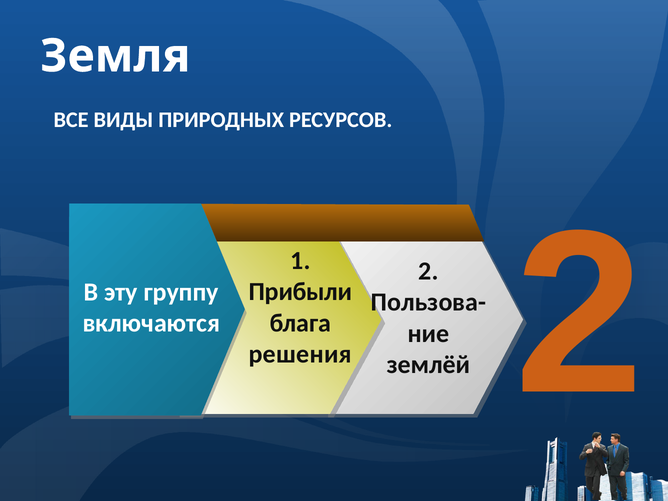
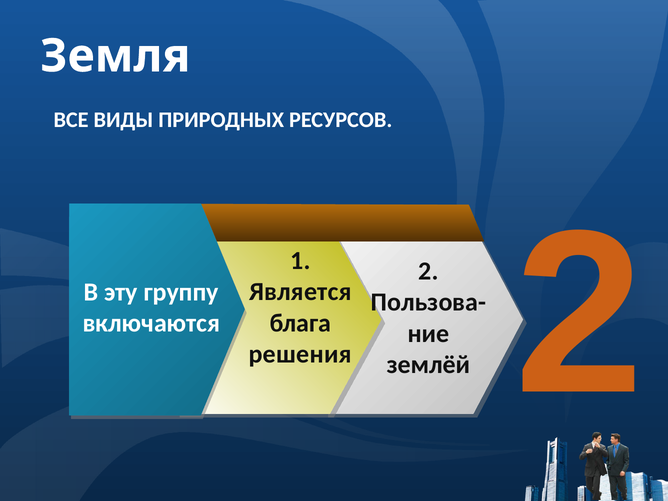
Прибыли: Прибыли -> Является
